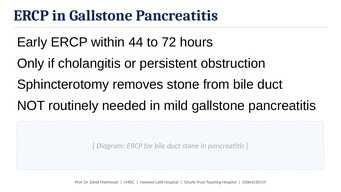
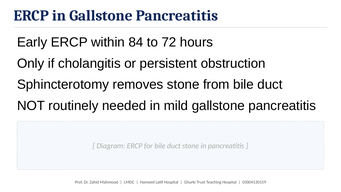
44: 44 -> 84
